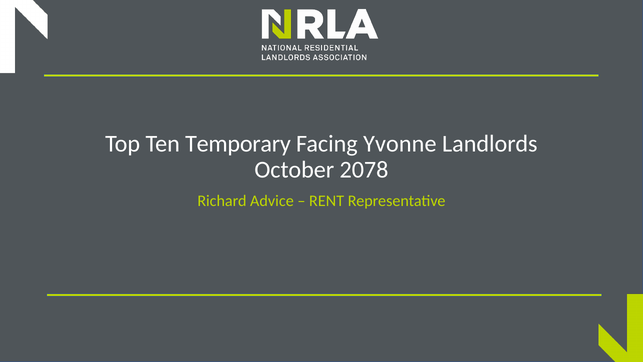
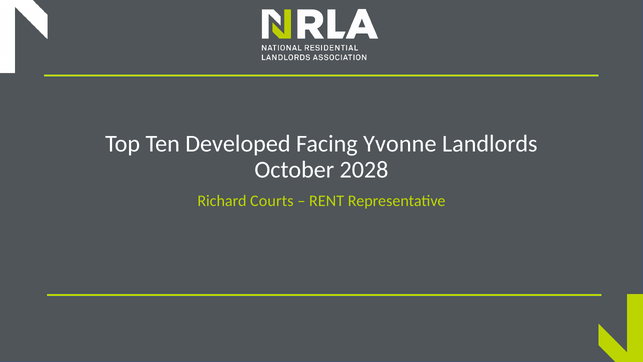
Temporary: Temporary -> Developed
2078: 2078 -> 2028
Advice: Advice -> Courts
